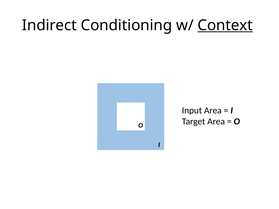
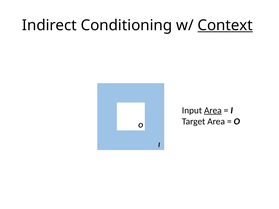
Area at (213, 110) underline: none -> present
